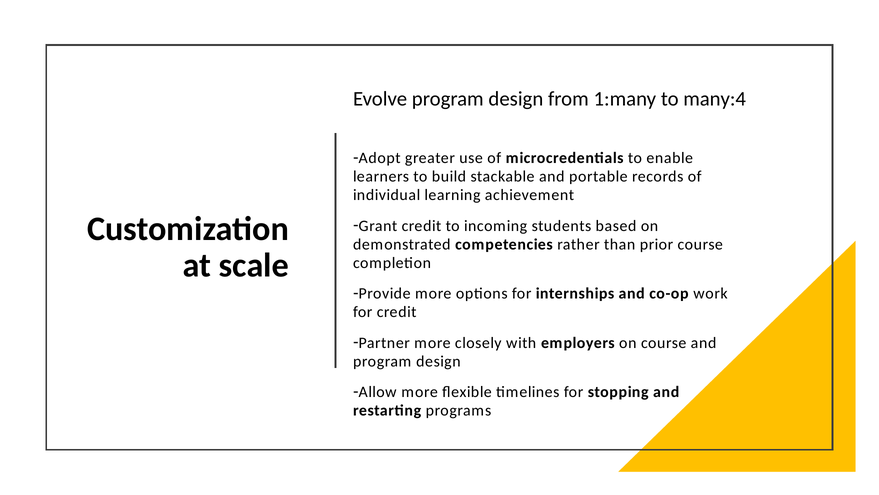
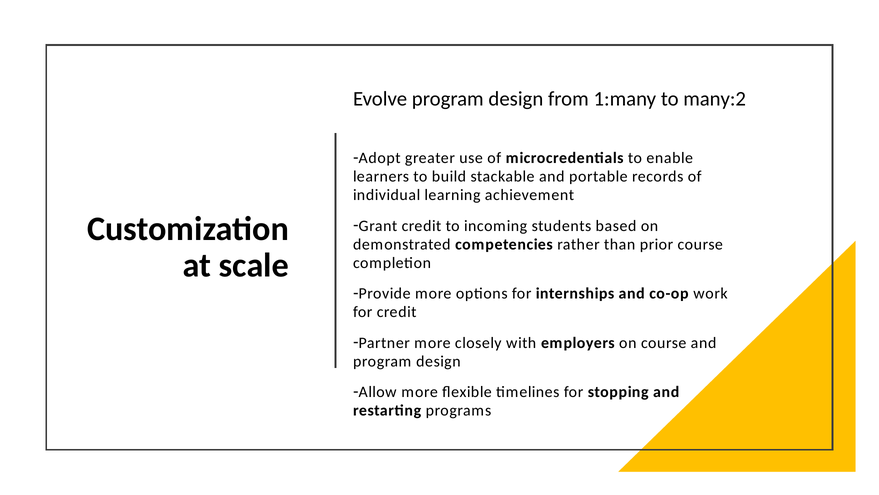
many:4: many:4 -> many:2
